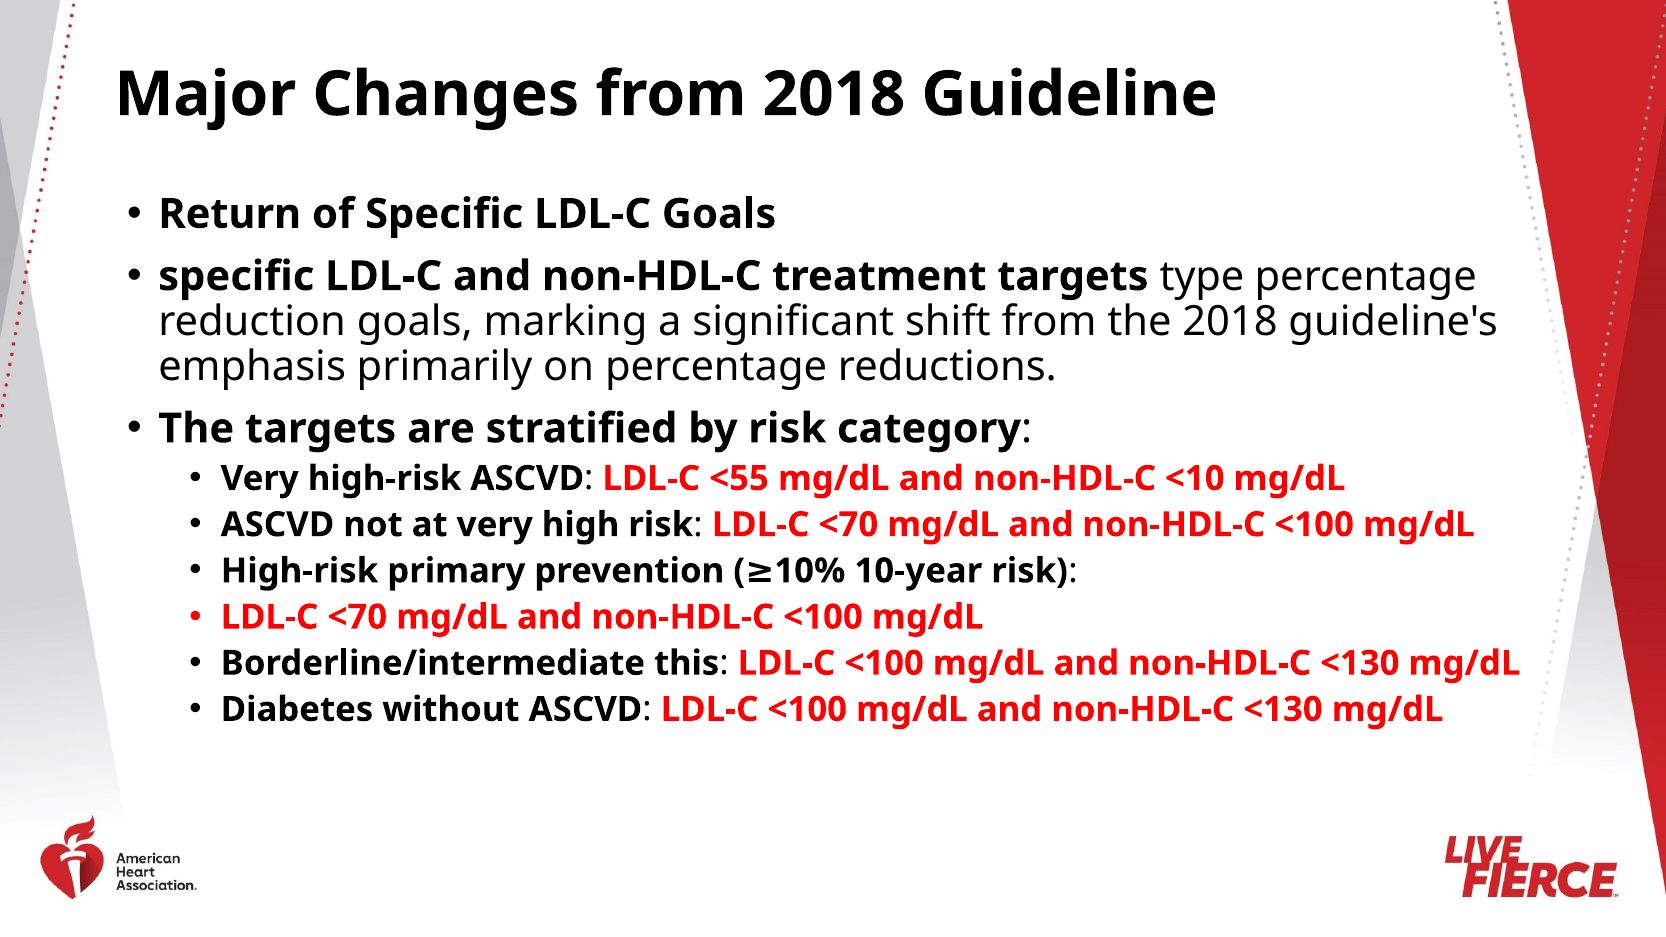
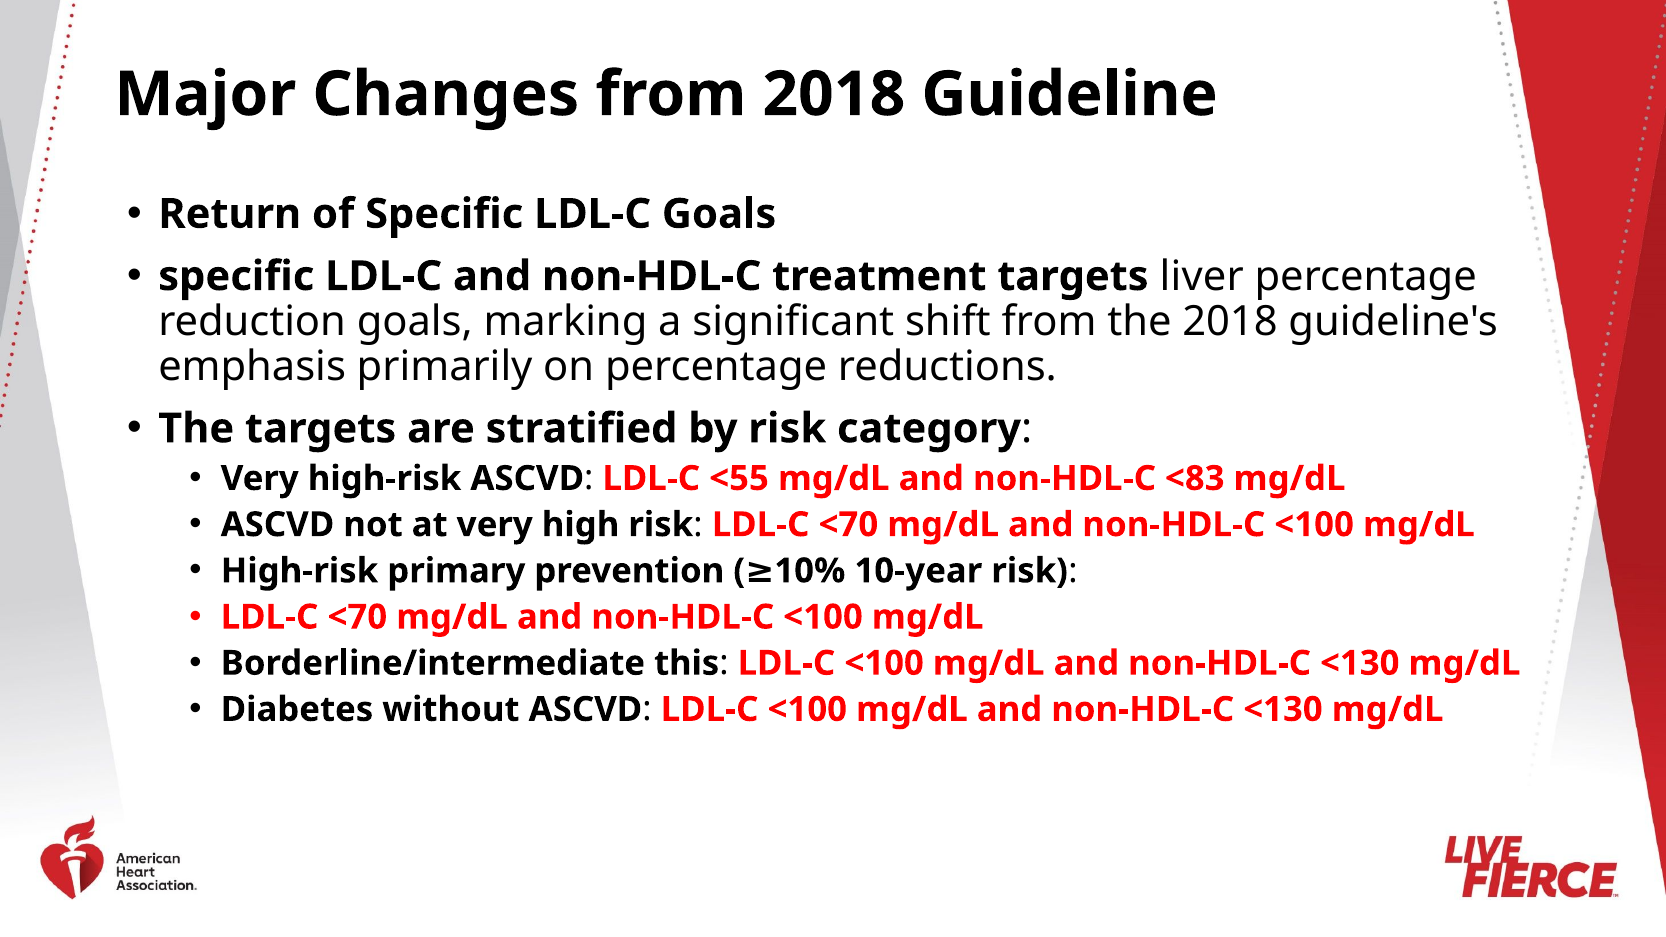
type: type -> liver
<10: <10 -> <83
